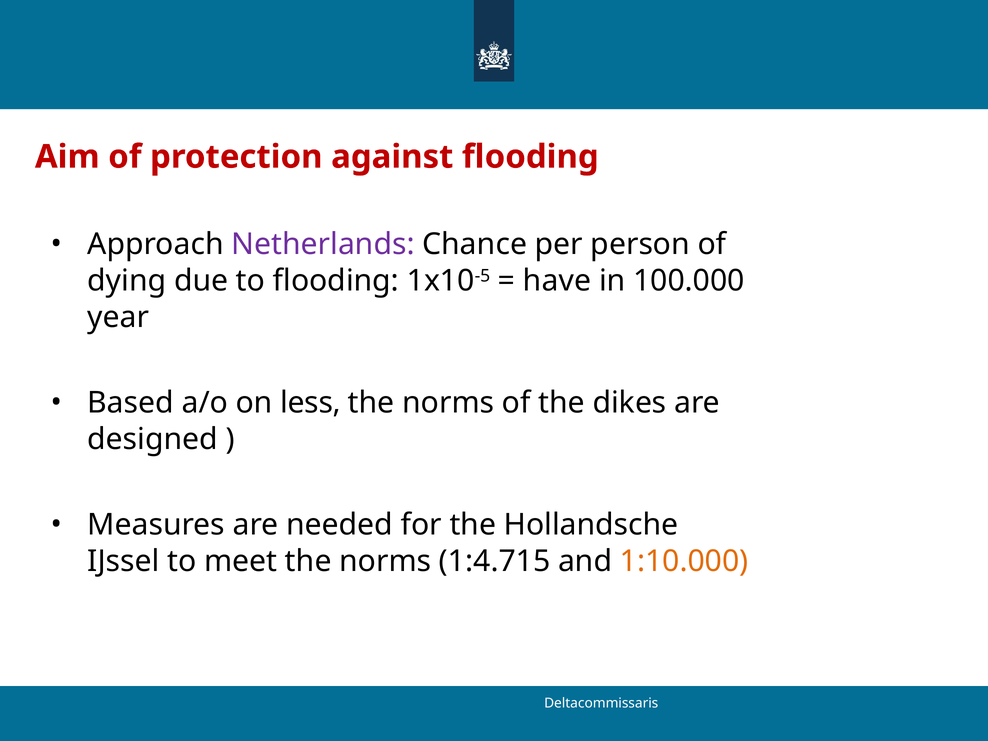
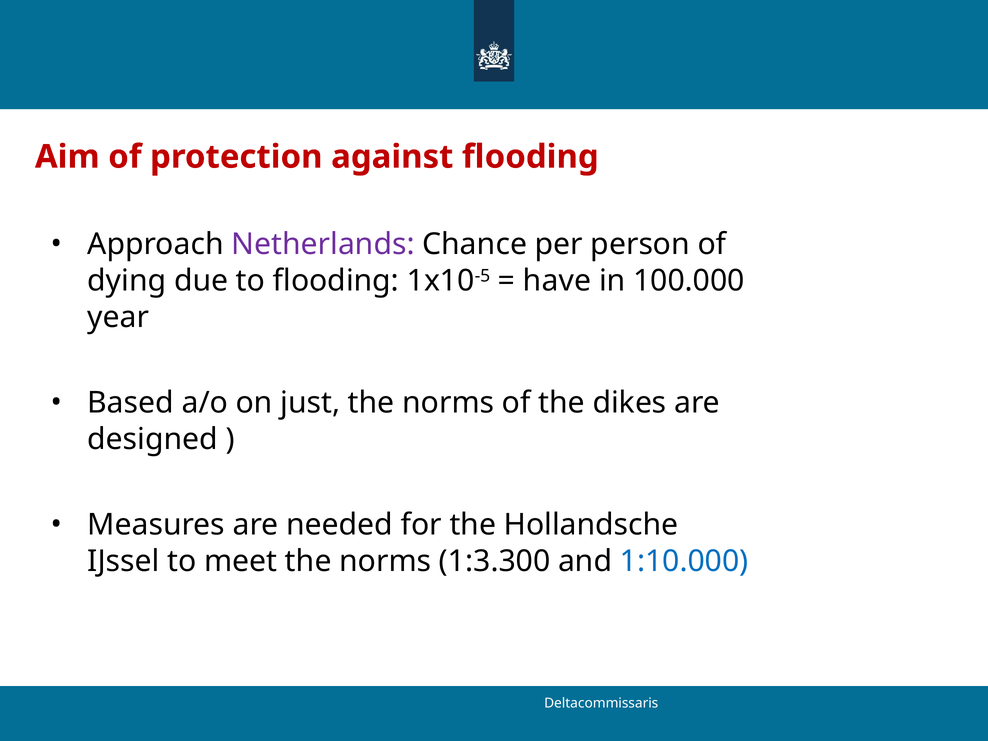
less: less -> just
1:4.715: 1:4.715 -> 1:3.300
1:10.000 colour: orange -> blue
